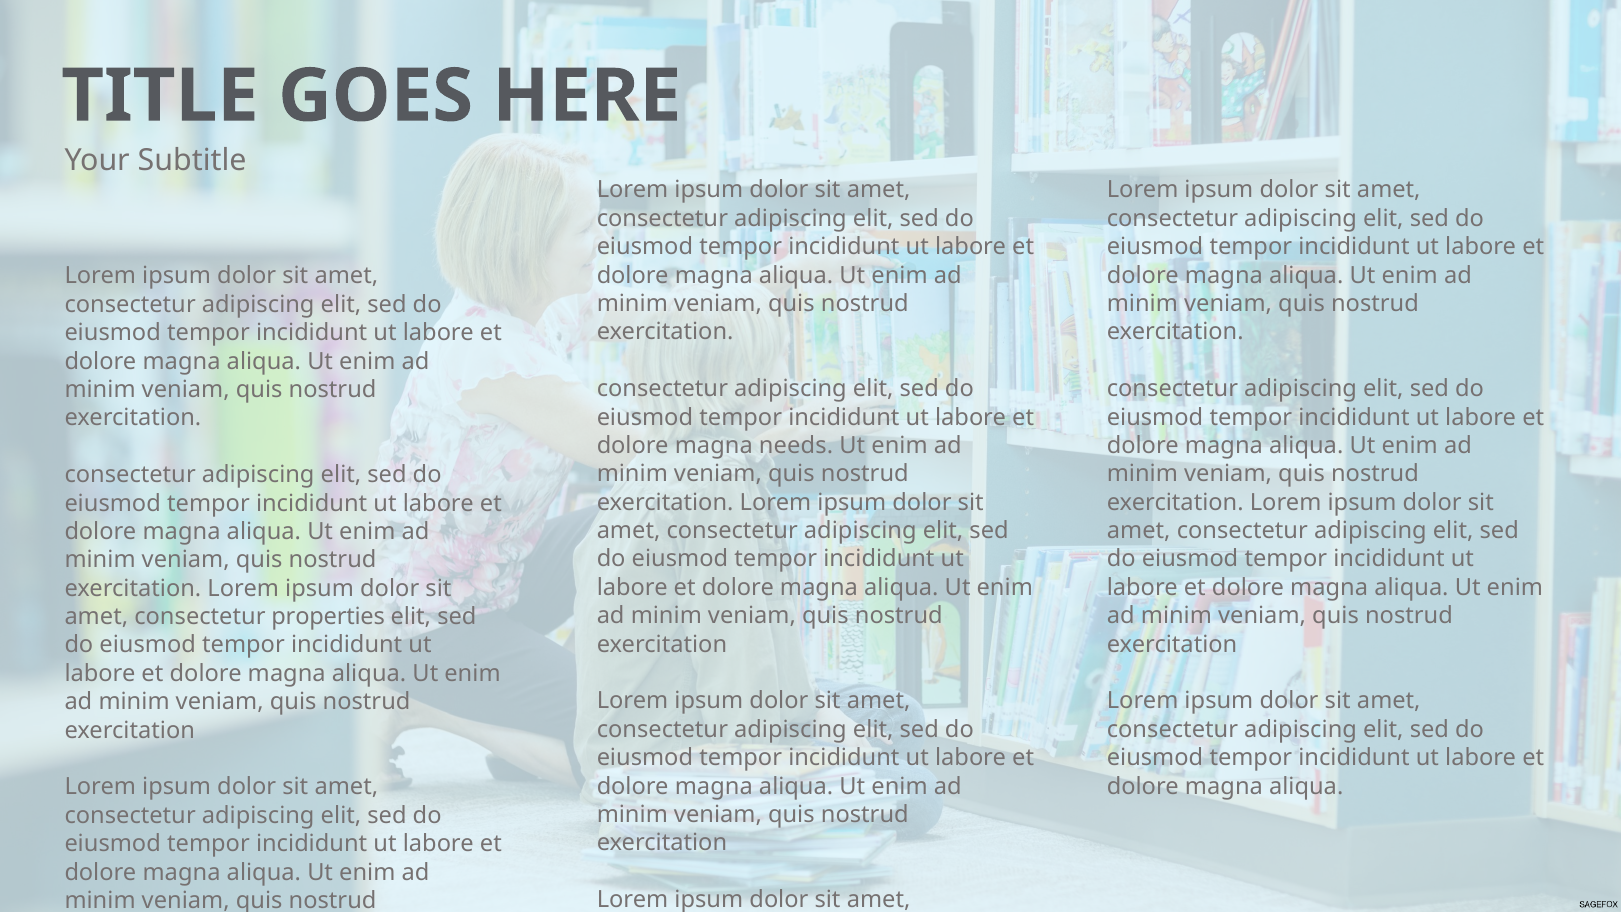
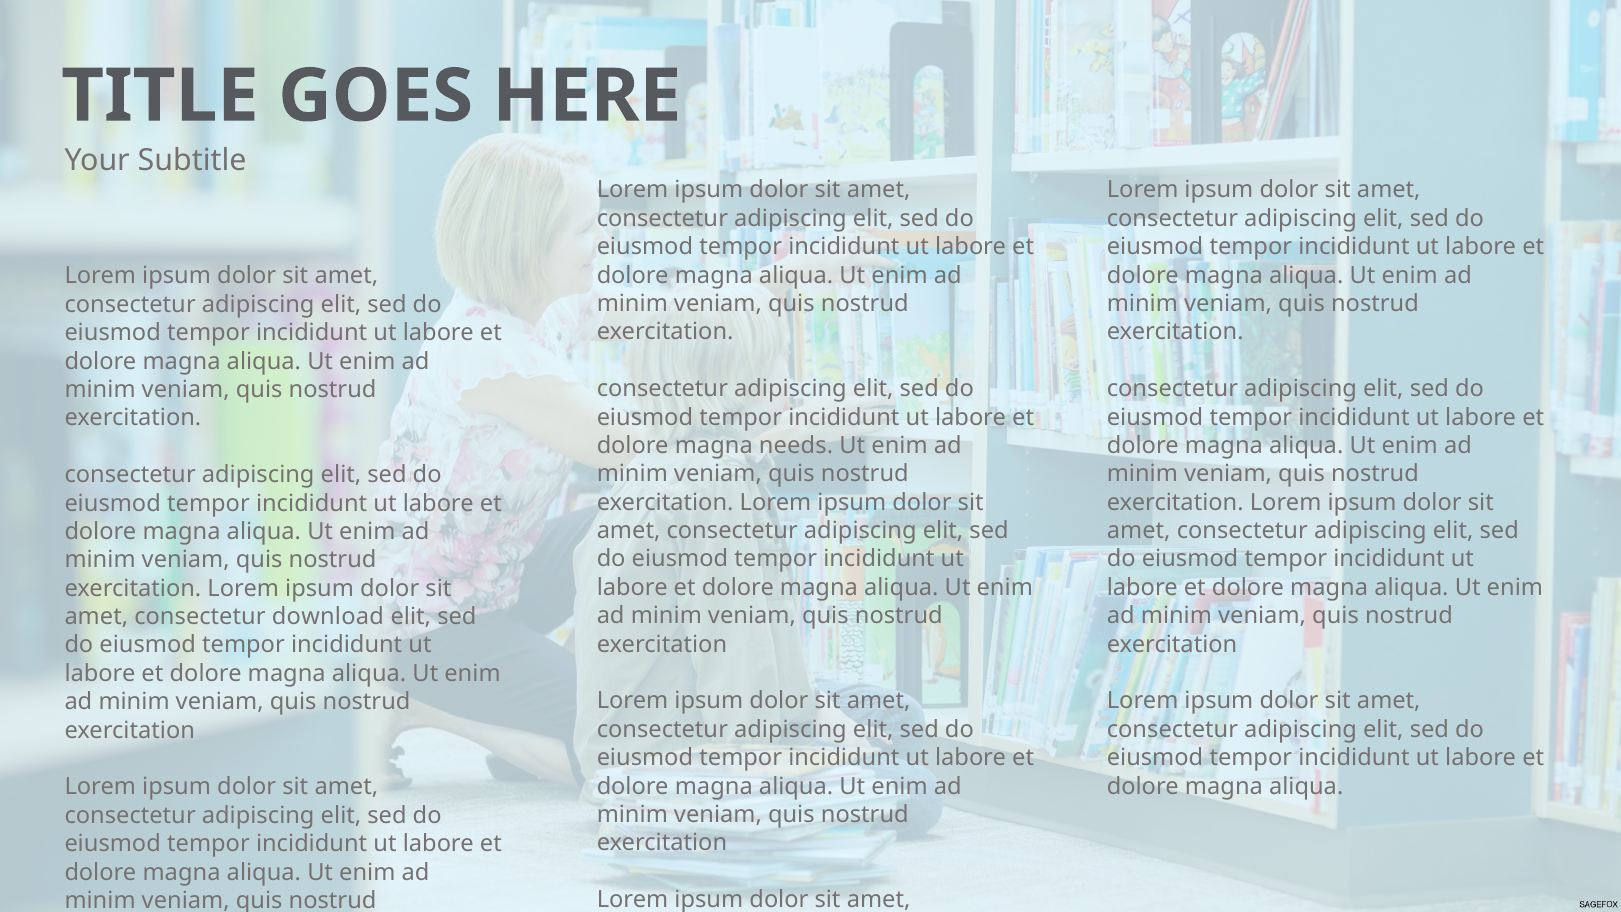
properties: properties -> download
